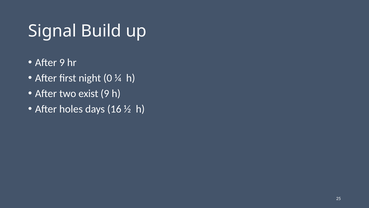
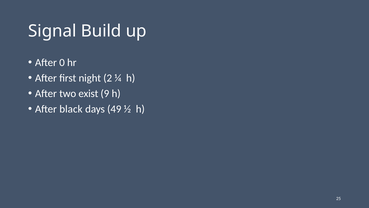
After 9: 9 -> 0
0: 0 -> 2
holes: holes -> black
16: 16 -> 49
